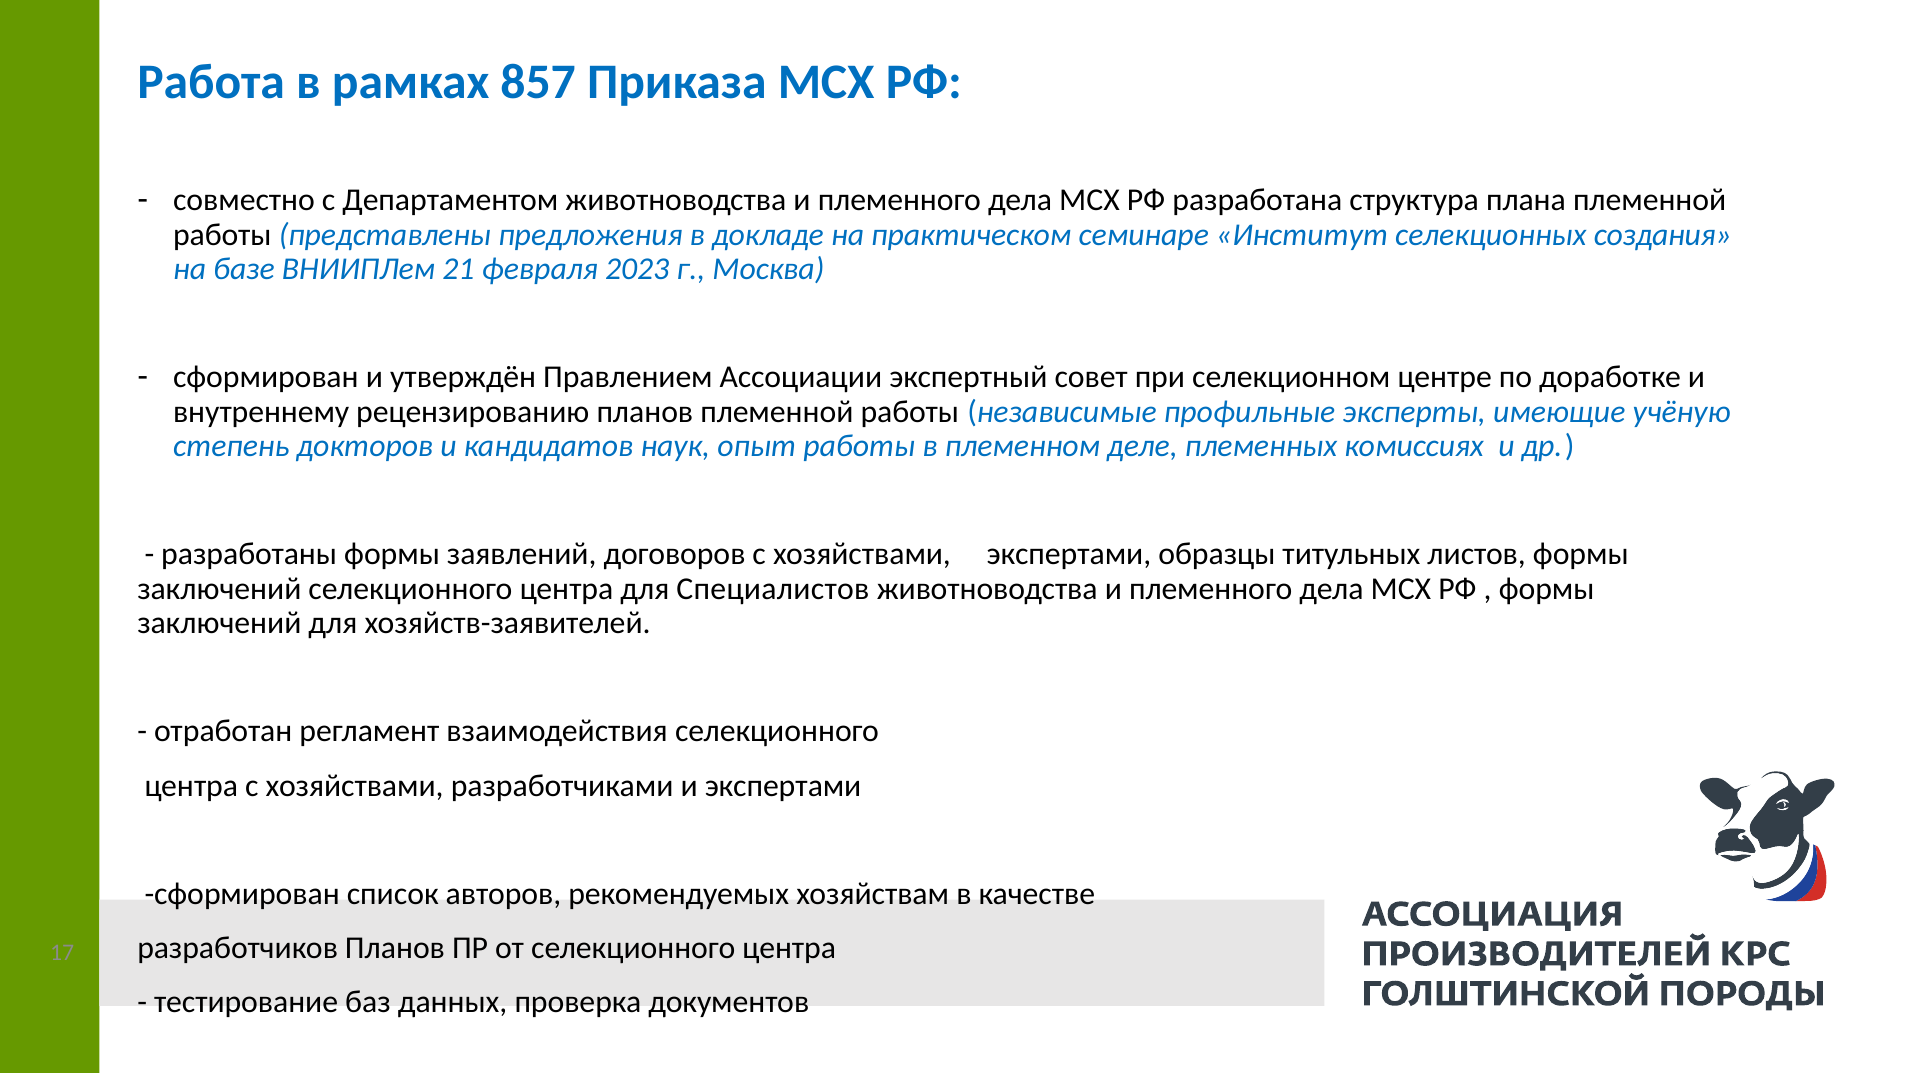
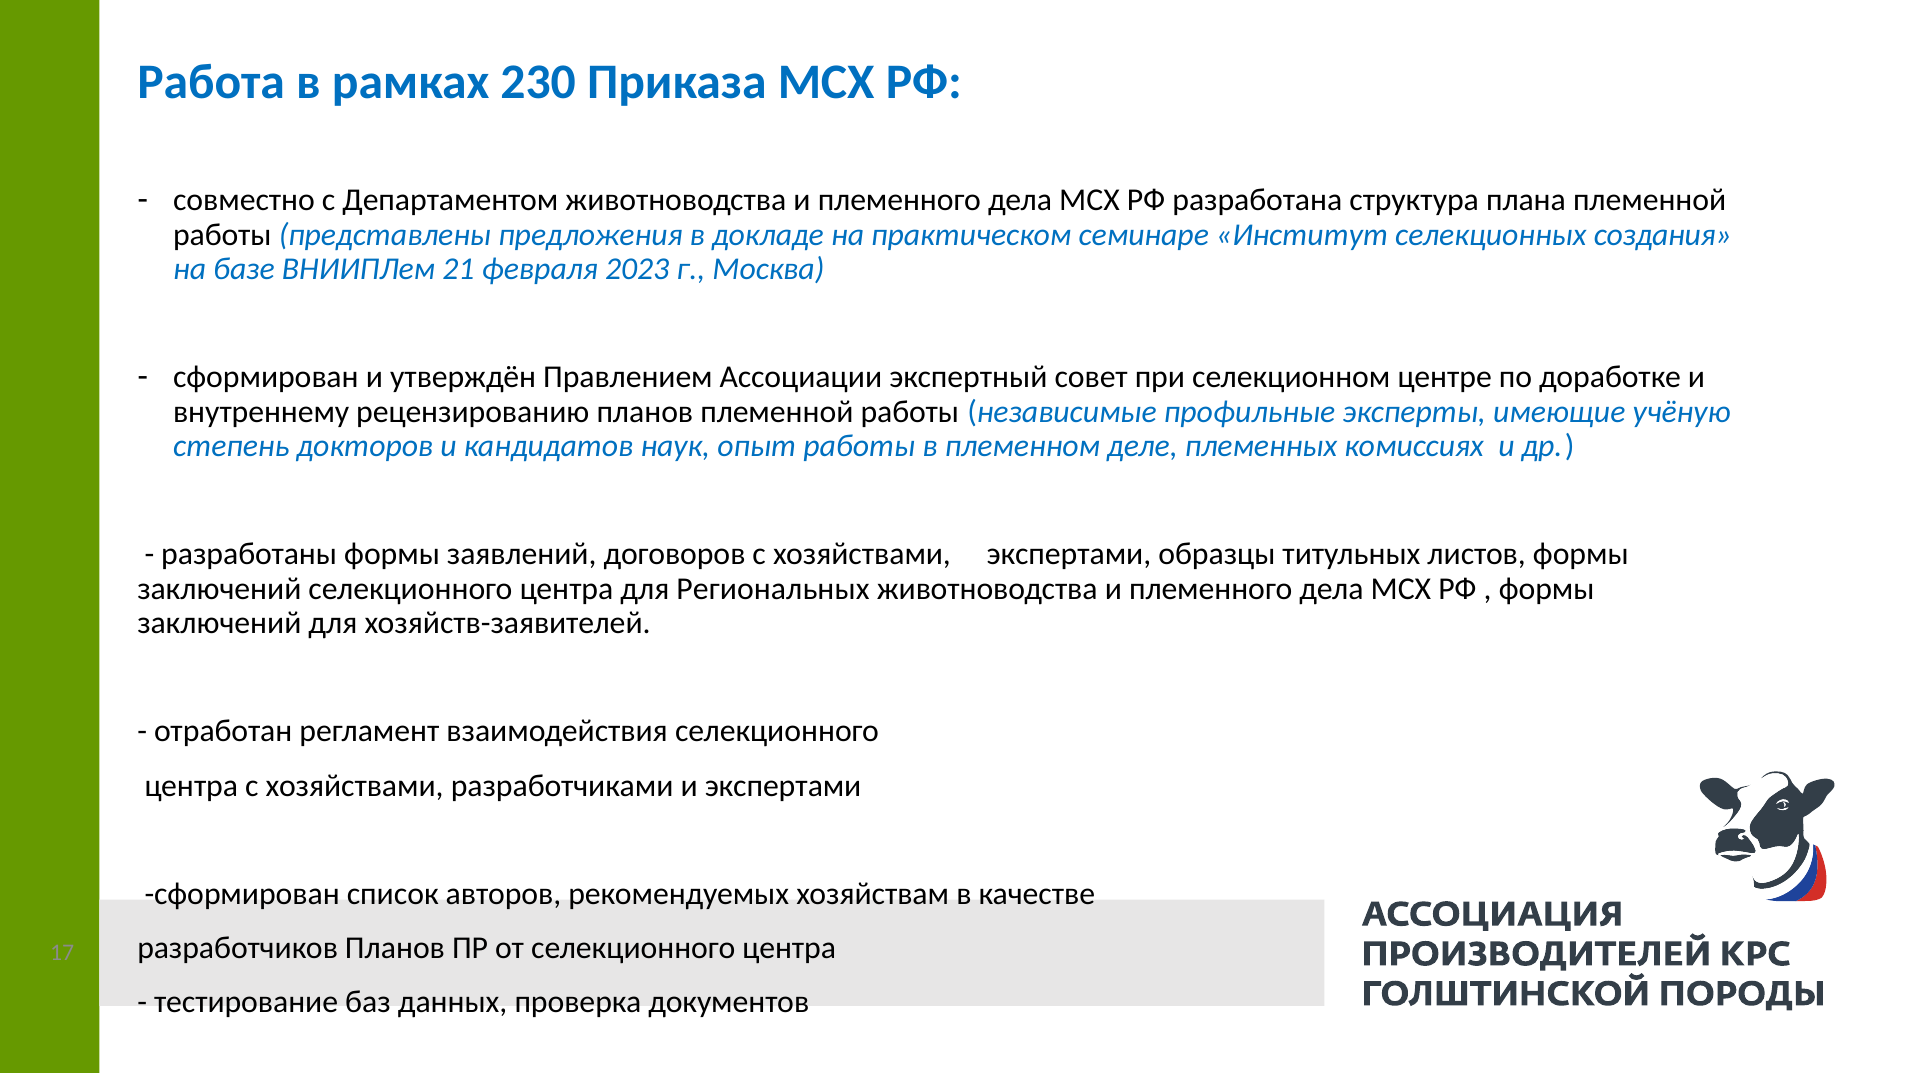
857: 857 -> 230
Специалистов: Специалистов -> Региональных
